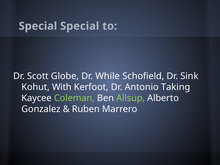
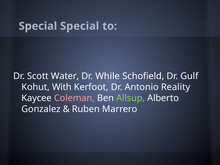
Globe: Globe -> Water
Sink: Sink -> Gulf
Taking: Taking -> Reality
Coleman colour: light green -> pink
